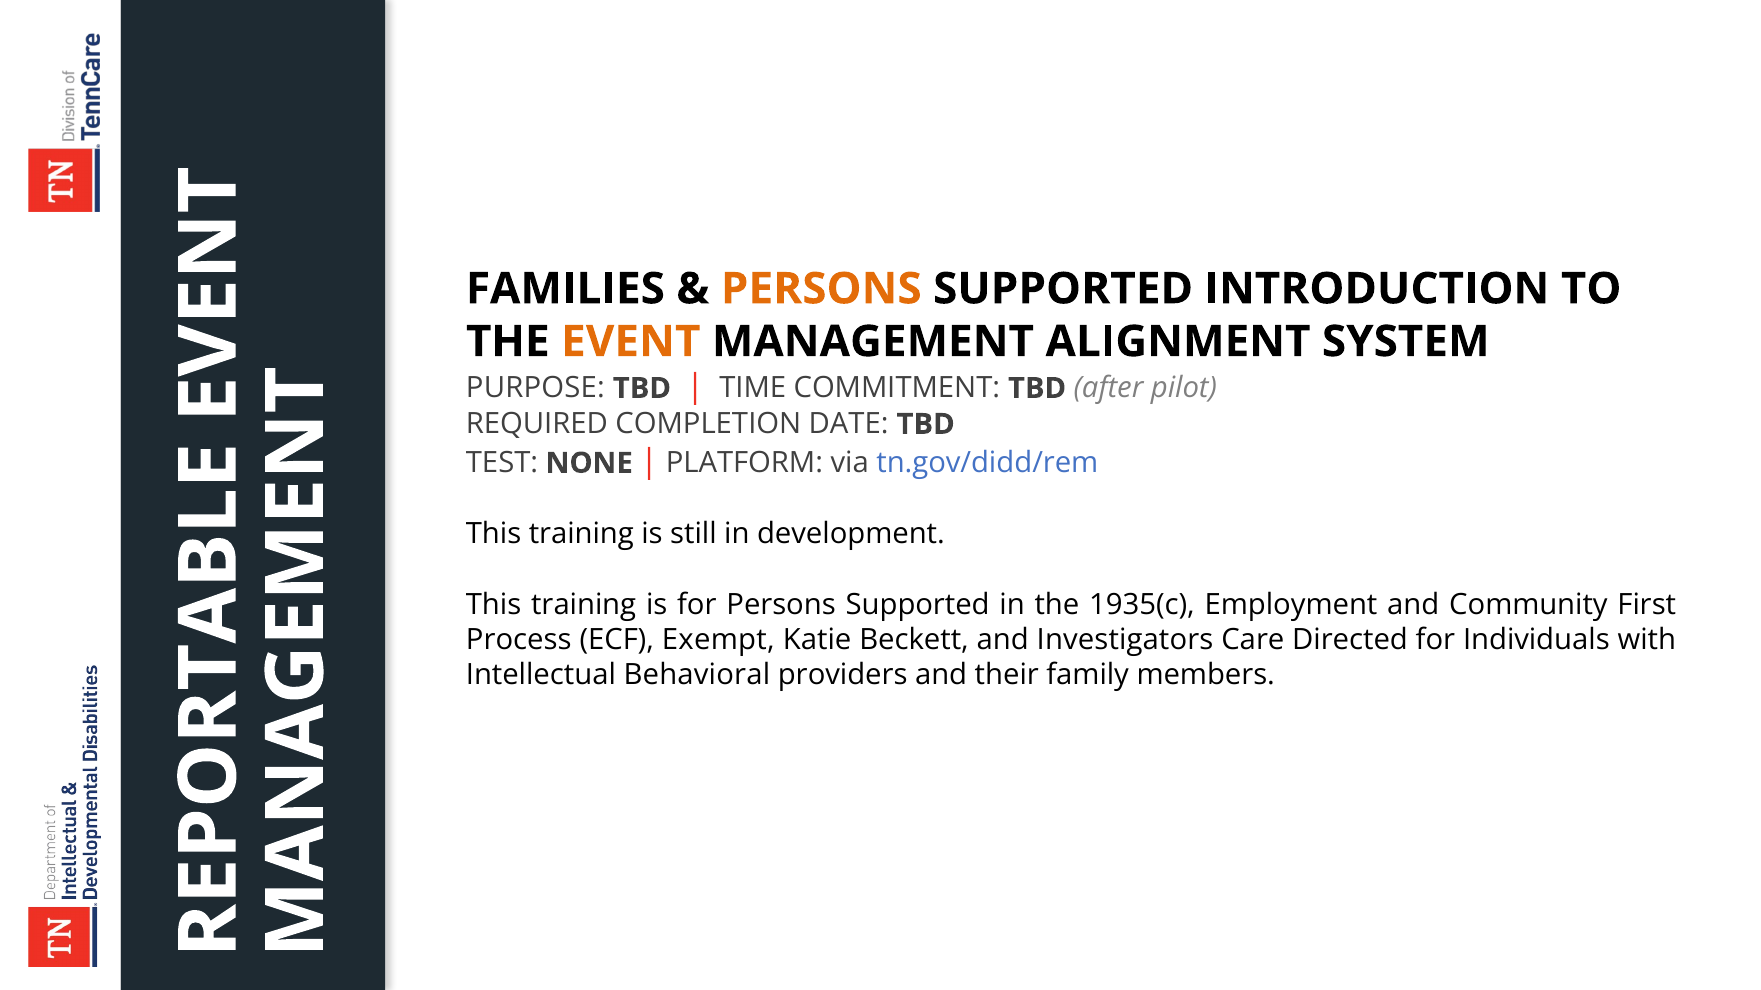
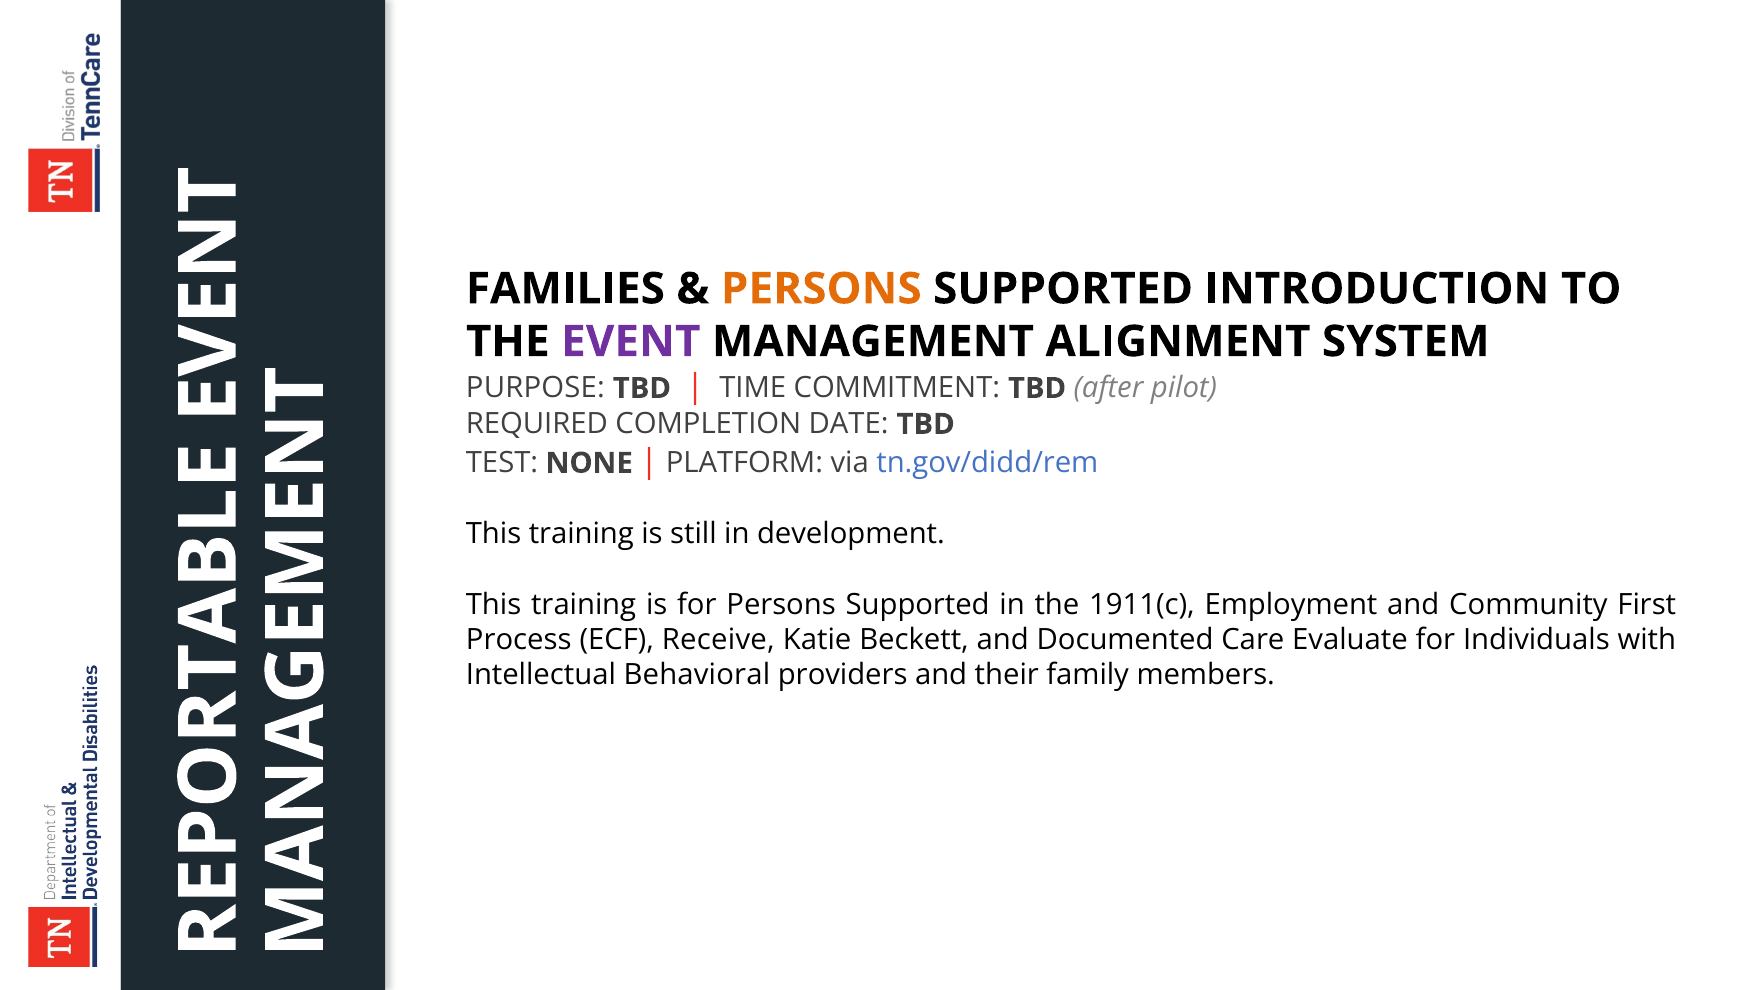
EVENT colour: orange -> purple
1935(c: 1935(c -> 1911(c
Exempt: Exempt -> Receive
Investigators: Investigators -> Documented
Directed: Directed -> Evaluate
